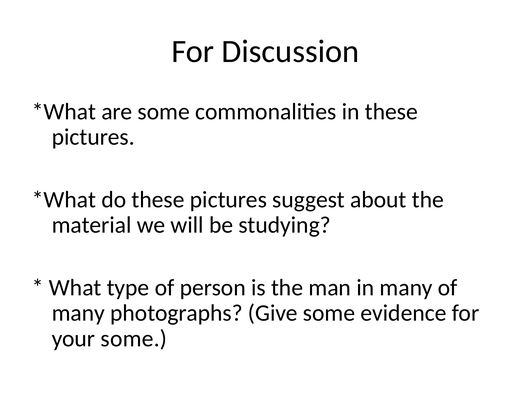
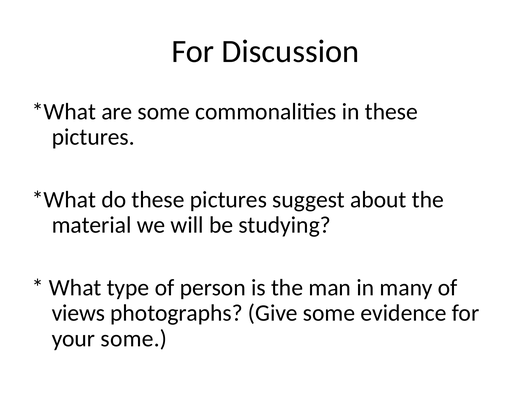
many at (78, 313): many -> views
